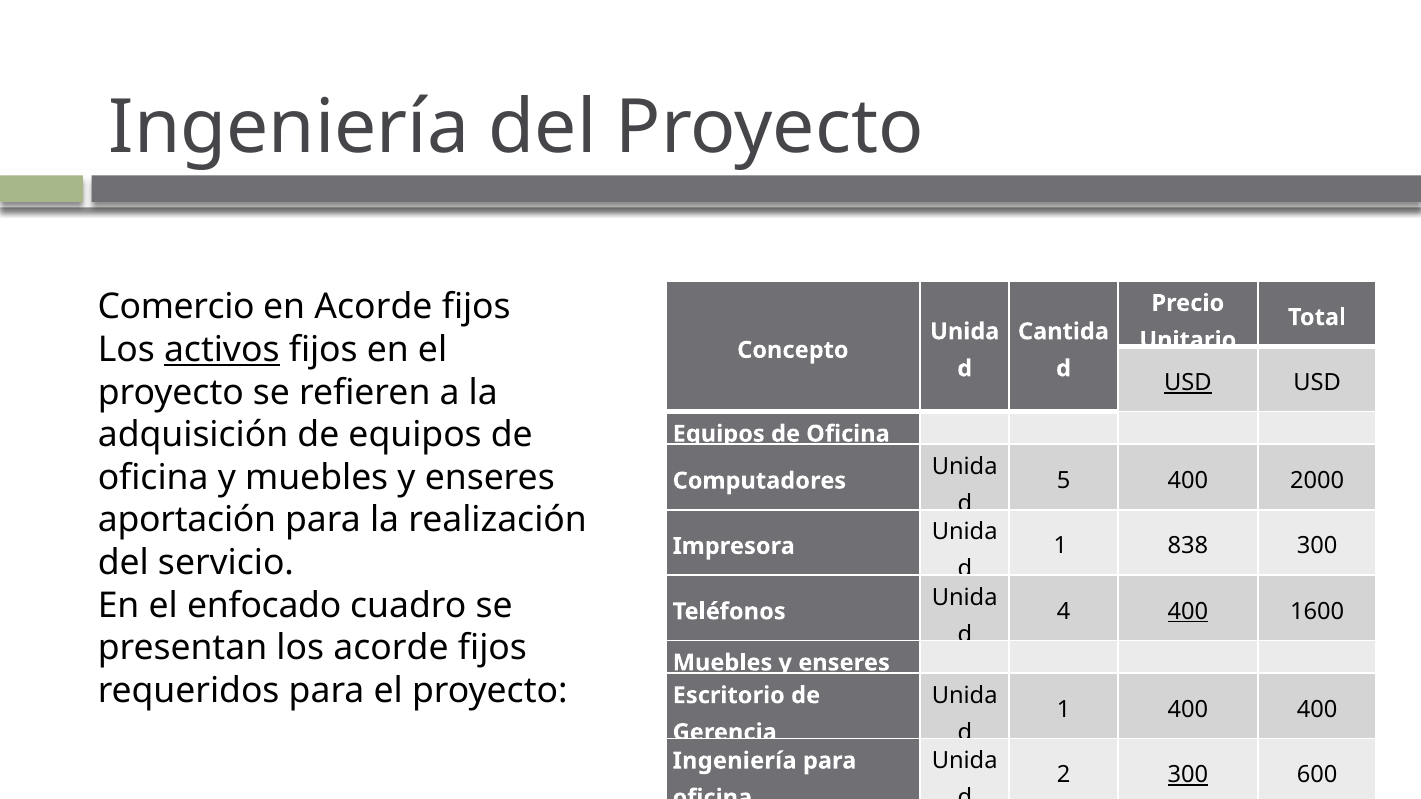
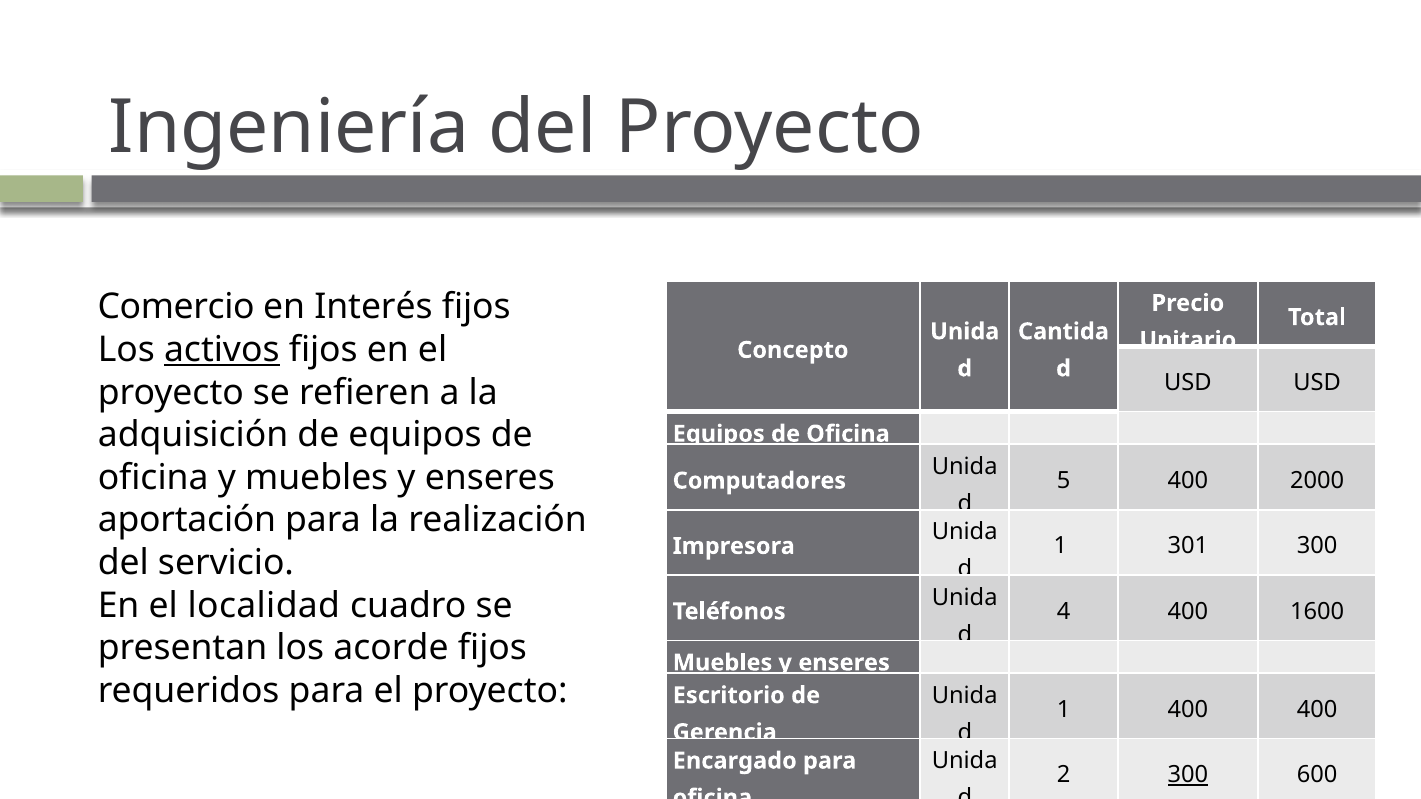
en Acorde: Acorde -> Interés
USD at (1188, 383) underline: present -> none
838: 838 -> 301
enfocado: enfocado -> localidad
400 at (1188, 612) underline: present -> none
Ingeniería at (735, 761): Ingeniería -> Encargado
